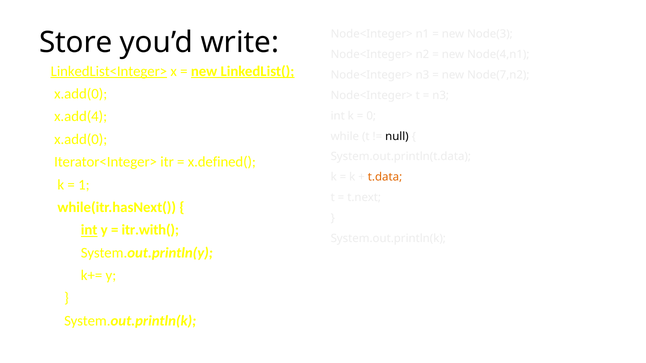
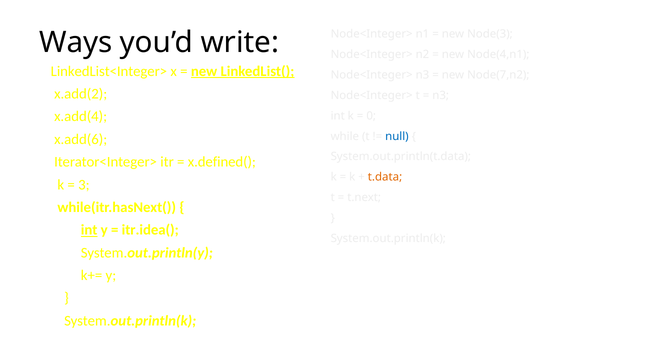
Store: Store -> Ways
LinkedList<Integer> underline: present -> none
x.add(0 at (81, 94): x.add(0 -> x.add(2
null colour: black -> blue
x.add(0 at (81, 139): x.add(0 -> x.add(6
1: 1 -> 3
itr.with(: itr.with( -> itr.idea(
